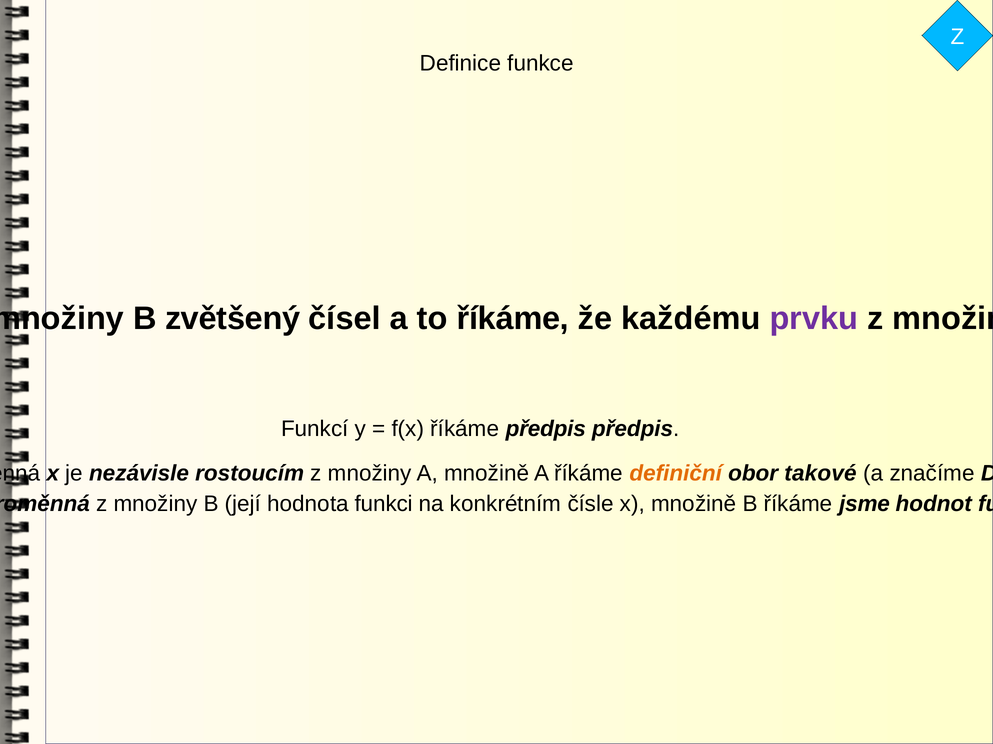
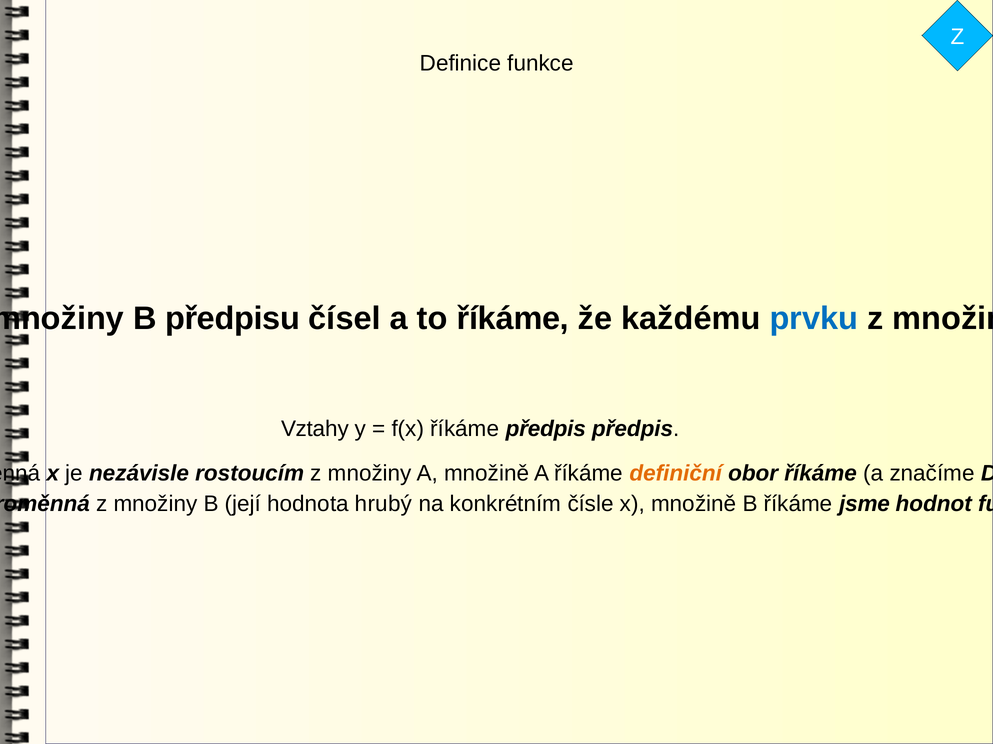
zvětšený: zvětšený -> předpisu
prvku colour: purple -> blue
Funkcí: Funkcí -> Vztahy
obor takové: takové -> říkáme
funkci: funkci -> hrubý
